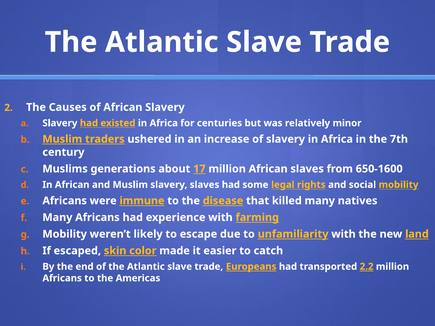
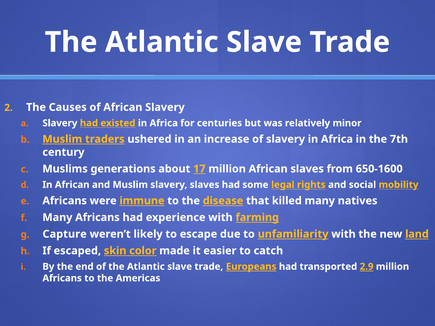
Mobility at (65, 234): Mobility -> Capture
2.2: 2.2 -> 2.9
